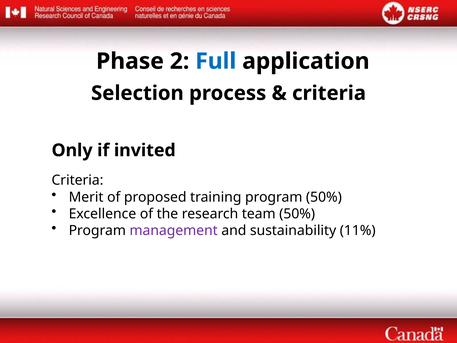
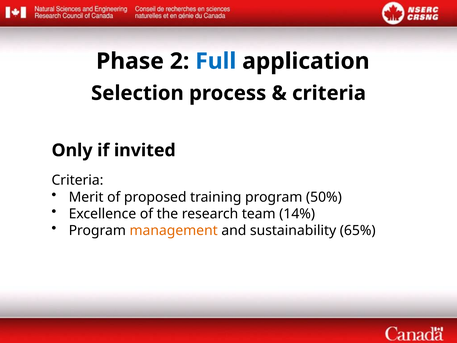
team 50%: 50% -> 14%
management colour: purple -> orange
11%: 11% -> 65%
